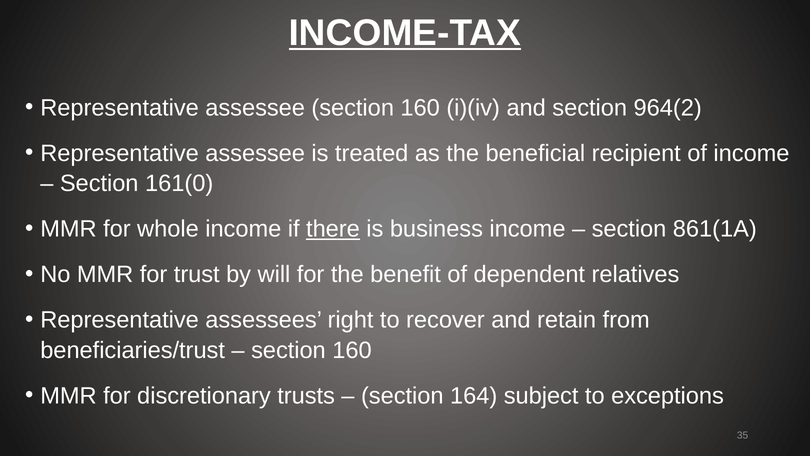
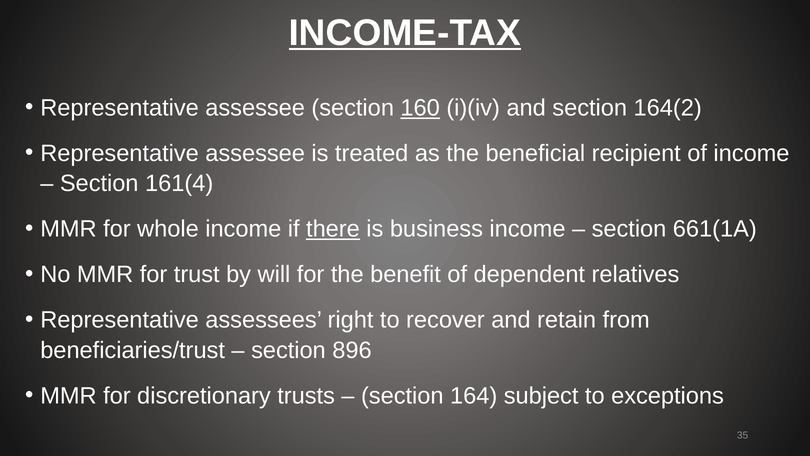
160 at (420, 108) underline: none -> present
964(2: 964(2 -> 164(2
161(0: 161(0 -> 161(4
861(1A: 861(1A -> 661(1A
160 at (352, 350): 160 -> 896
